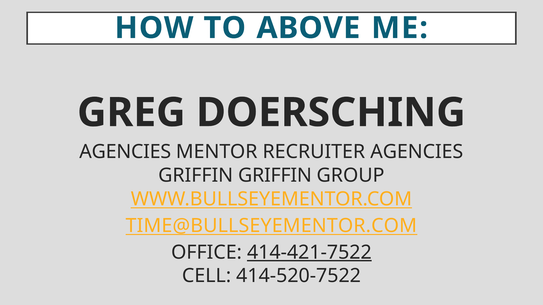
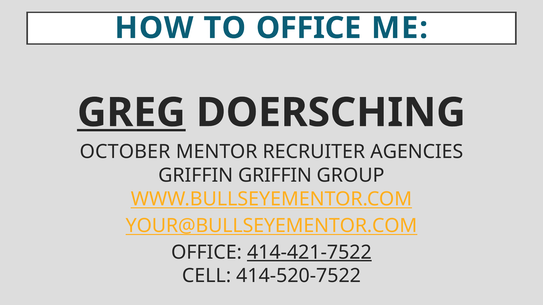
TO ABOVE: ABOVE -> OFFICE
GREG underline: none -> present
AGENCIES at (125, 152): AGENCIES -> OCTOBER
TIME@BULLSEYEMENTOR.COM: TIME@BULLSEYEMENTOR.COM -> YOUR@BULLSEYEMENTOR.COM
